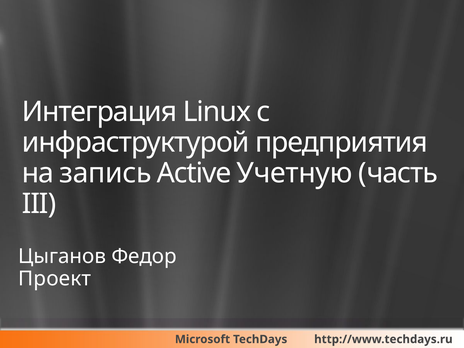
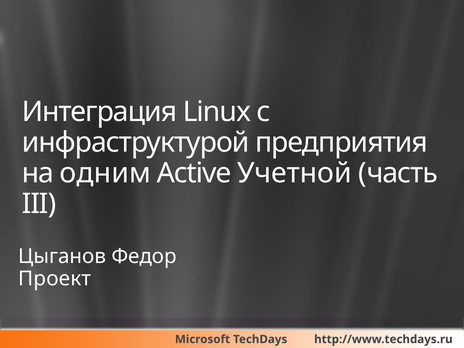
запись: запись -> одним
Учетную: Учетную -> Учетной
